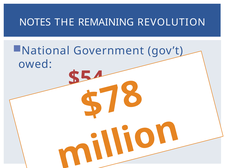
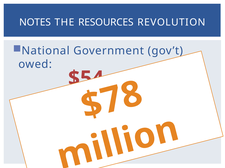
REMAINING: REMAINING -> RESOURCES
